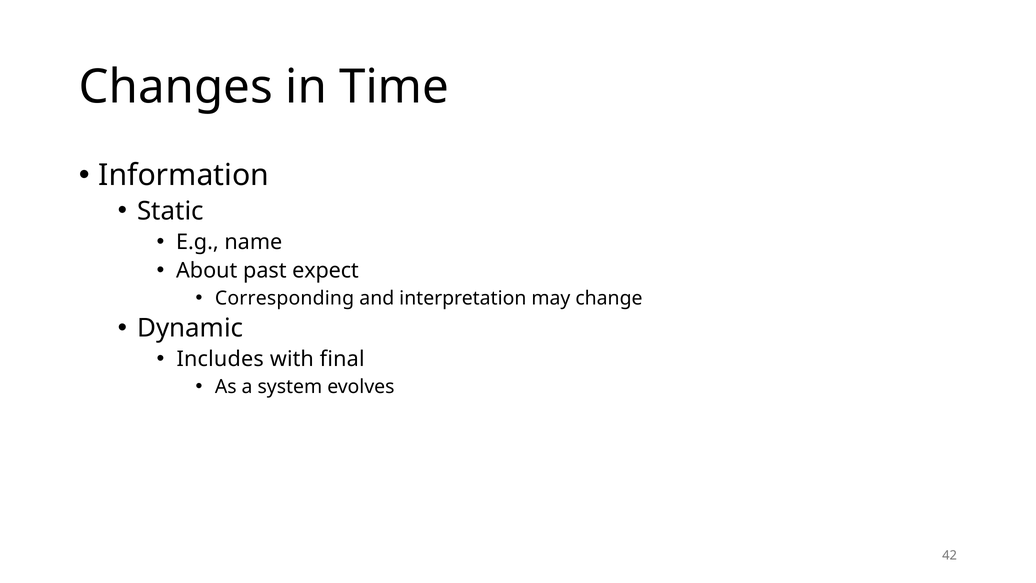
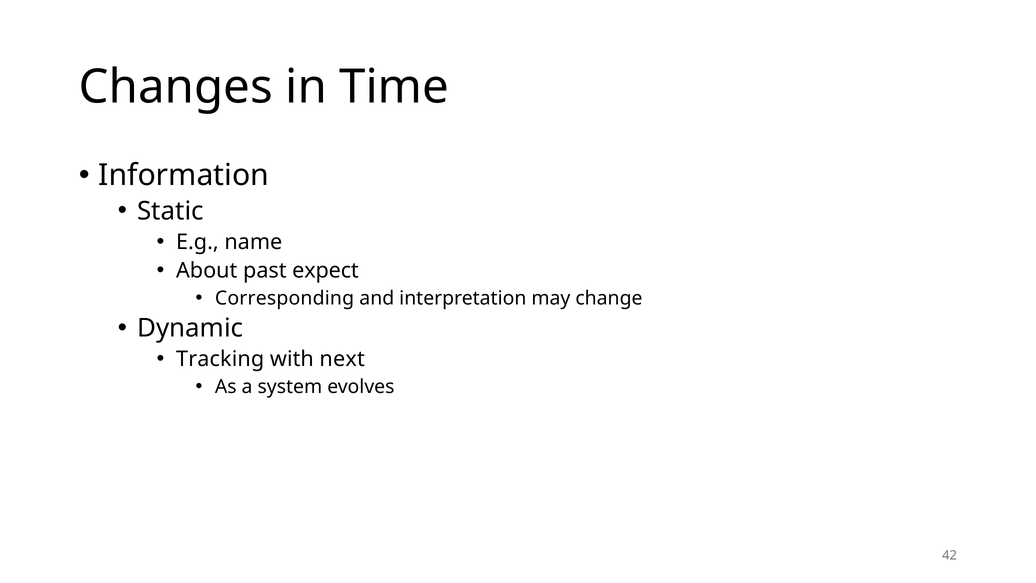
Includes: Includes -> Tracking
final: final -> next
